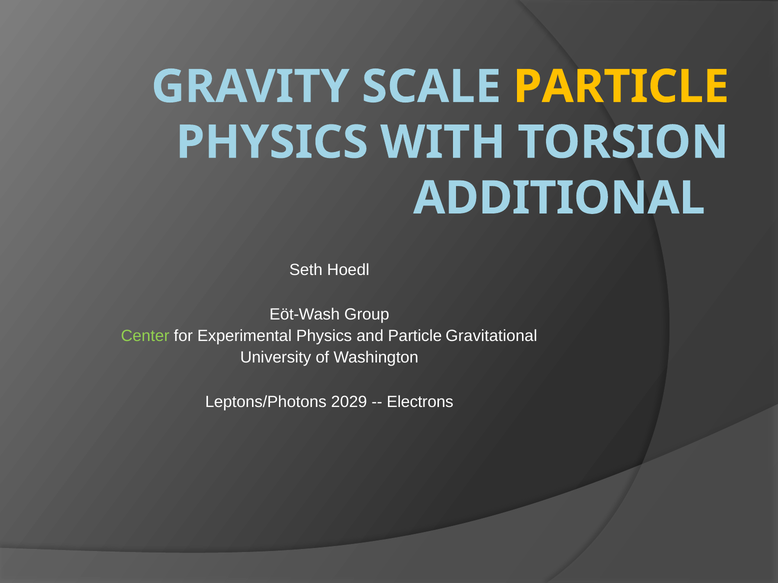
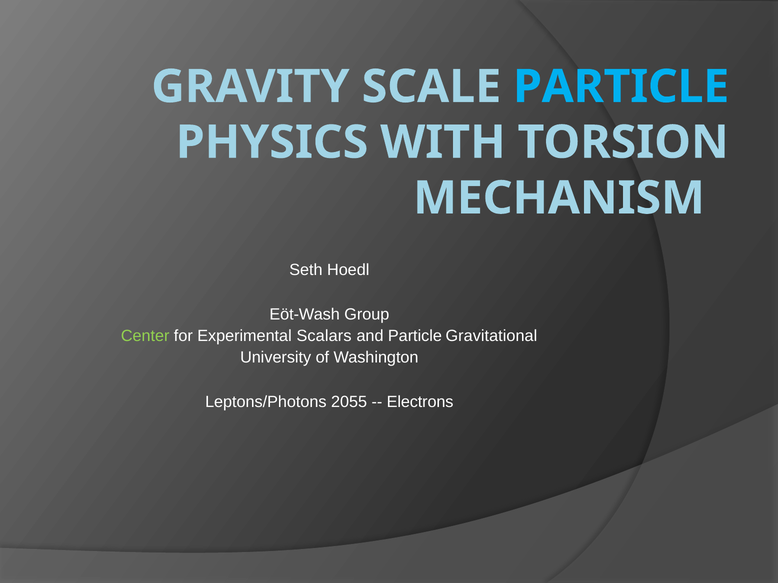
PARTICLE at (621, 87) colour: yellow -> light blue
ADDITIONAL: ADDITIONAL -> MECHANISM
Experimental Physics: Physics -> Scalars
2029: 2029 -> 2055
